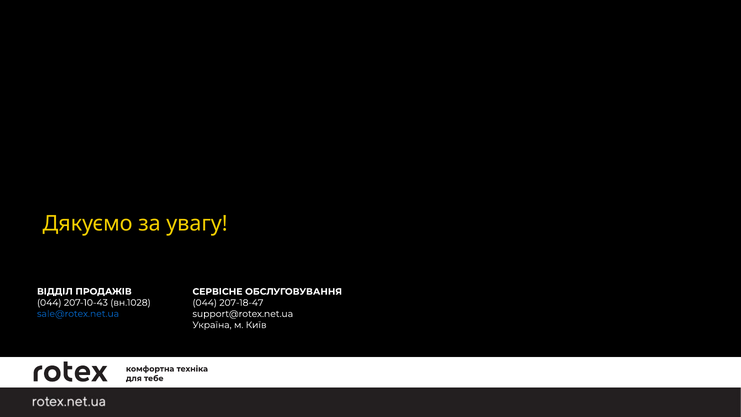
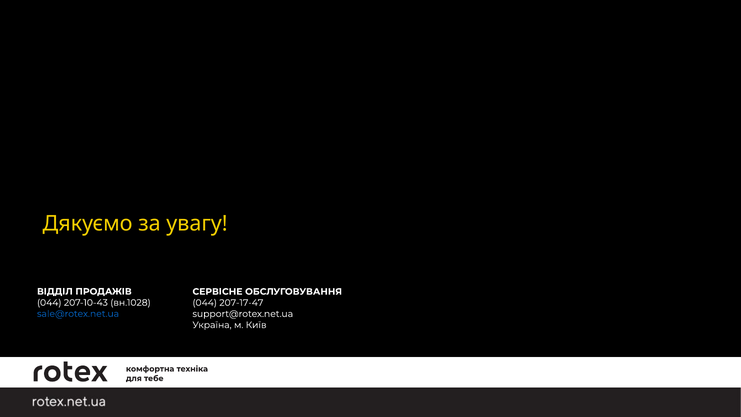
207-18-47: 207-18-47 -> 207-17-47
